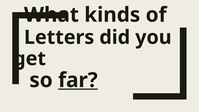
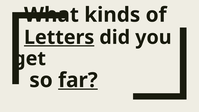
Letters underline: none -> present
